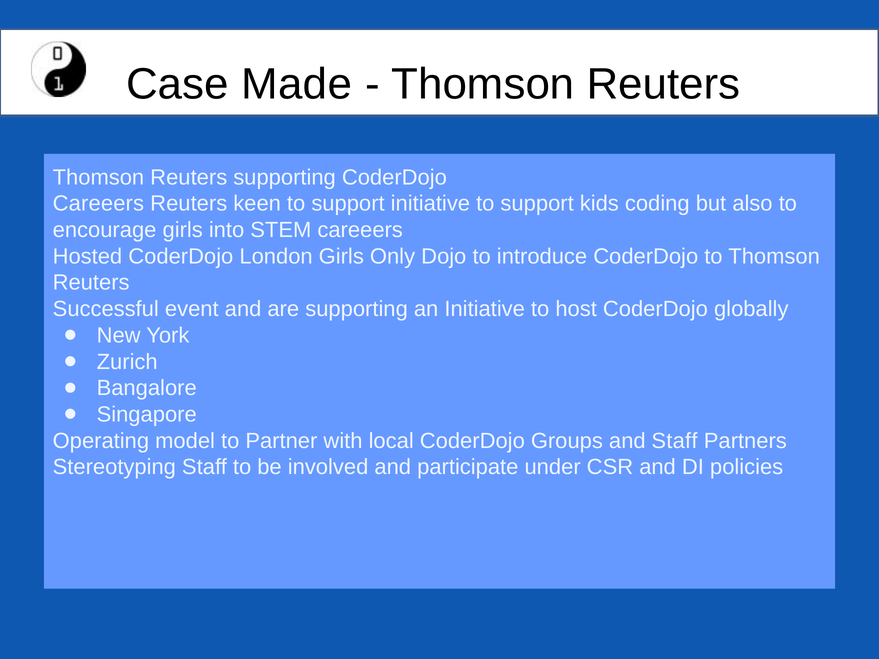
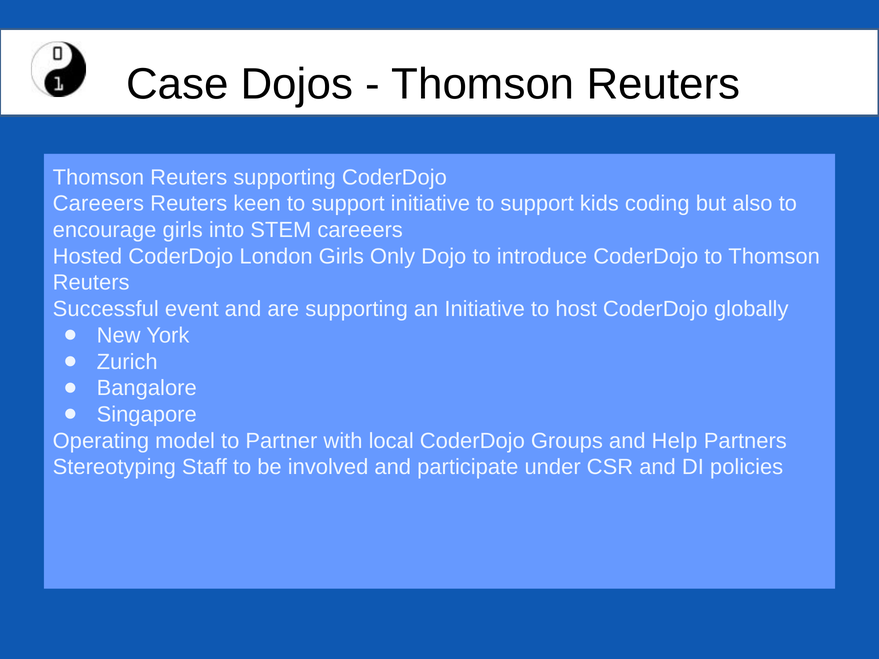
Made: Made -> Dojos
and Staff: Staff -> Help
